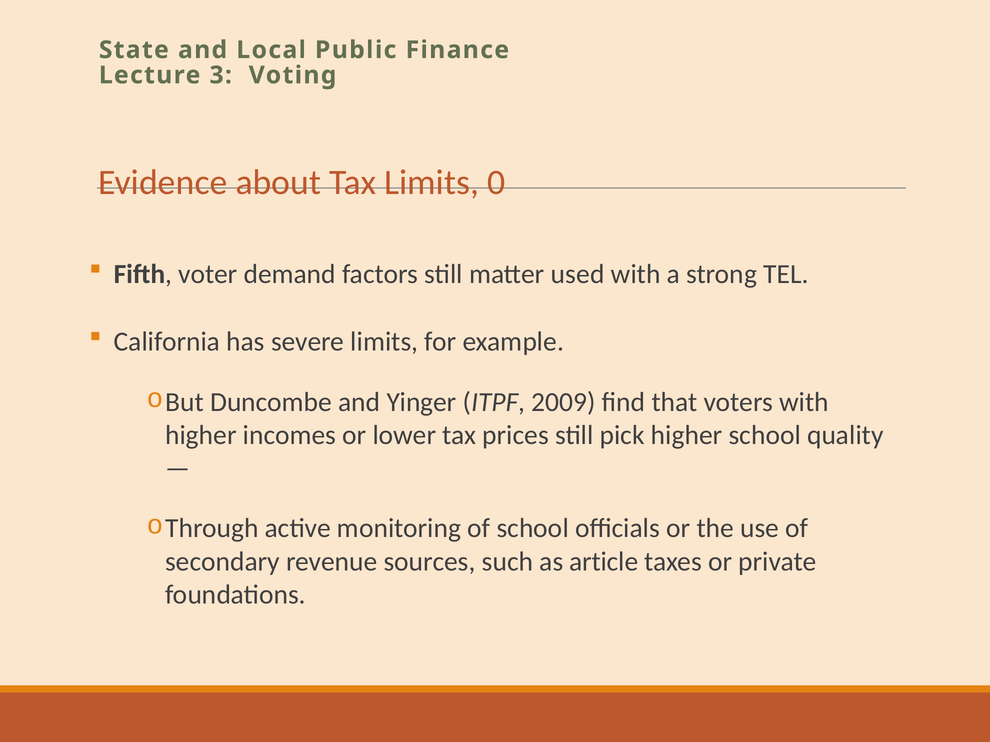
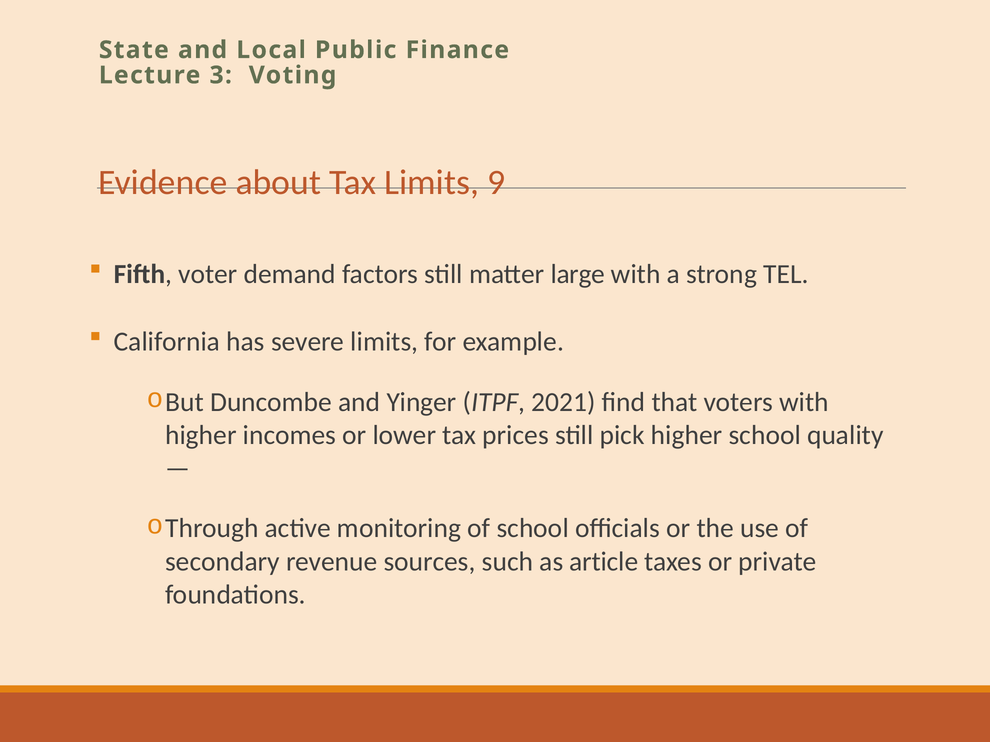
0: 0 -> 9
used: used -> large
2009: 2009 -> 2021
